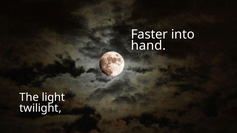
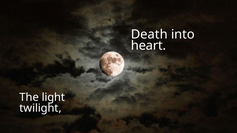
Faster: Faster -> Death
hand: hand -> heart
